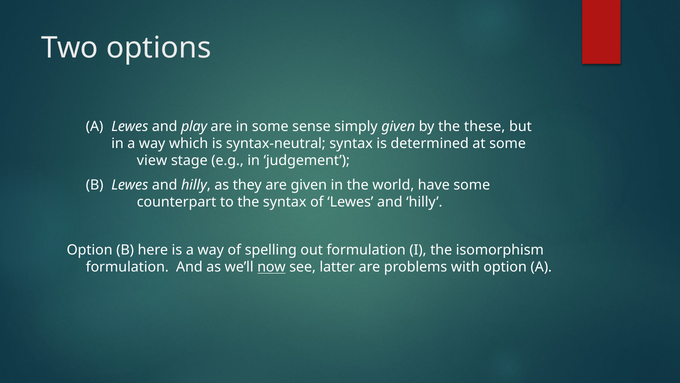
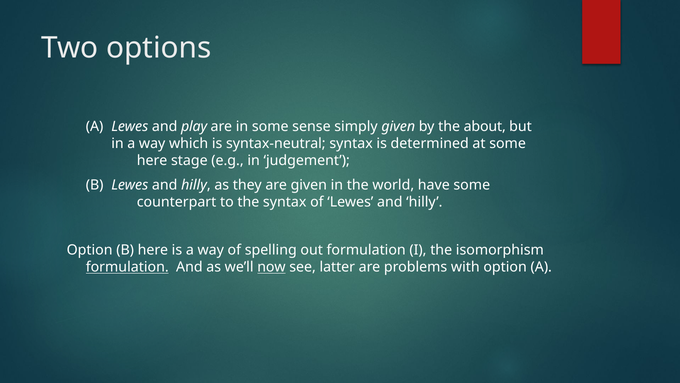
these: these -> about
view at (152, 161): view -> here
formulation at (127, 267) underline: none -> present
